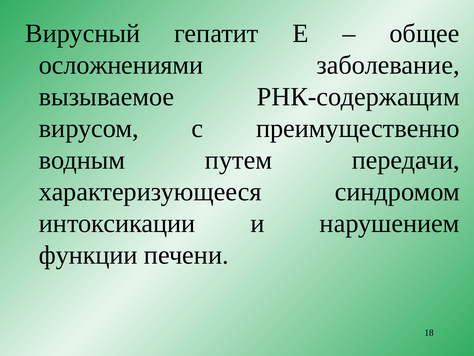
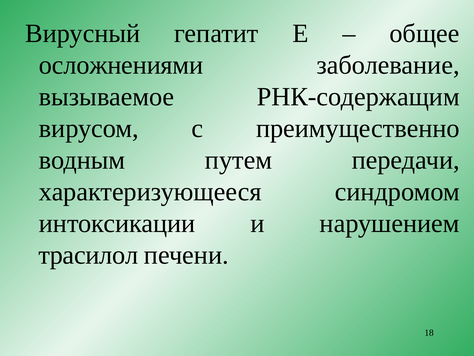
функции: функции -> трасилол
